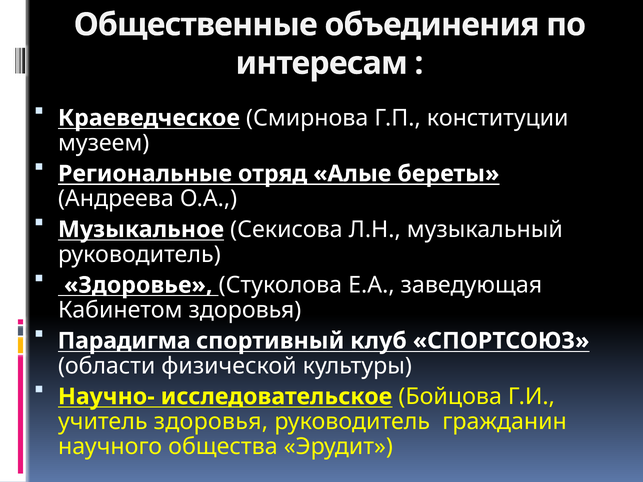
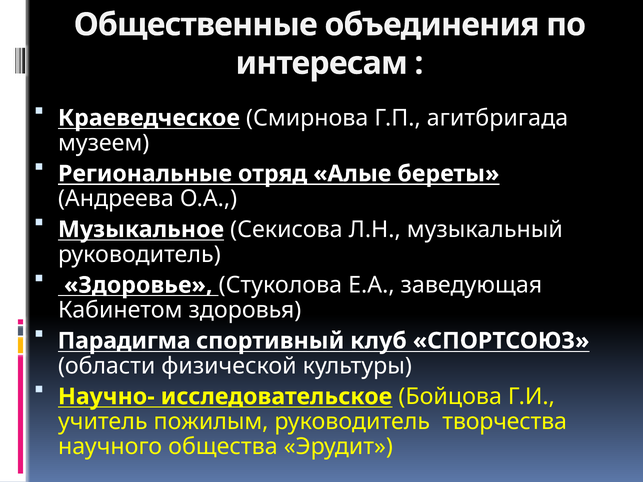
конституции: конституции -> агитбригада
учитель здоровья: здоровья -> пожилым
гражданин: гражданин -> творчества
